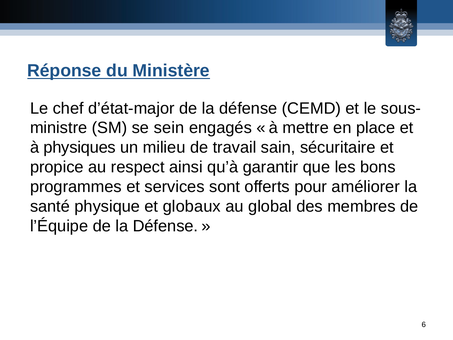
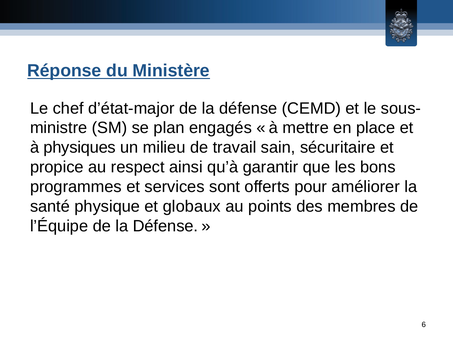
sein: sein -> plan
global: global -> points
